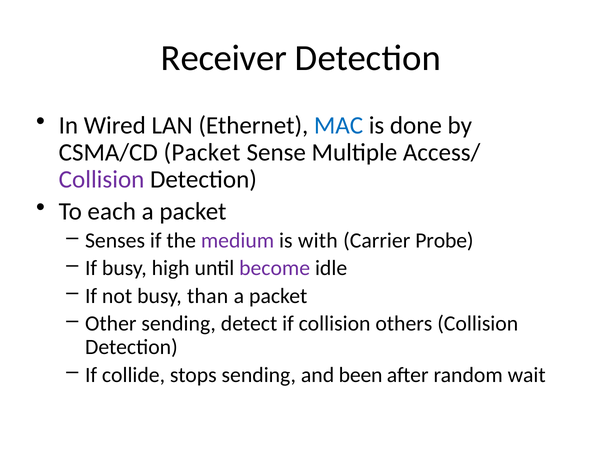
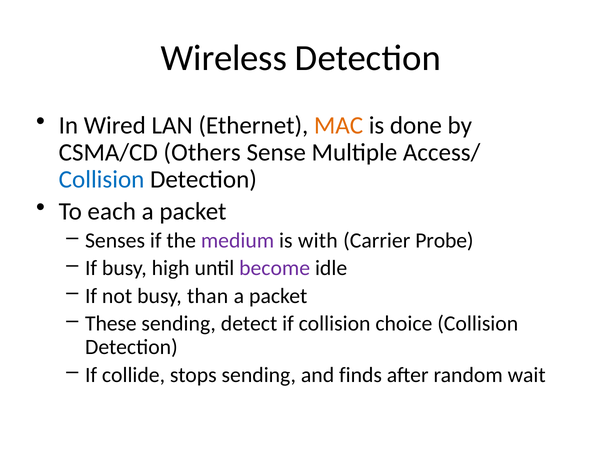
Receiver: Receiver -> Wireless
MAC colour: blue -> orange
CSMA/CD Packet: Packet -> Others
Collision at (102, 179) colour: purple -> blue
Other: Other -> These
others: others -> choice
been: been -> finds
